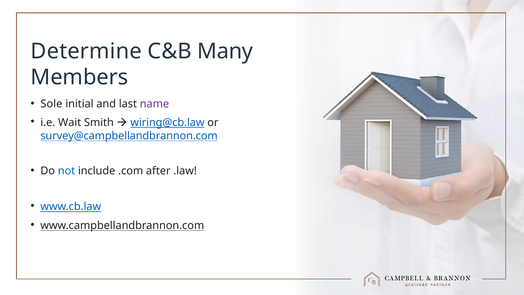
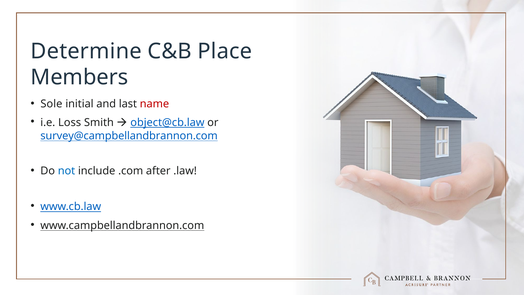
Many: Many -> Place
name colour: purple -> red
Wait: Wait -> Loss
wiring@cb.law: wiring@cb.law -> object@cb.law
